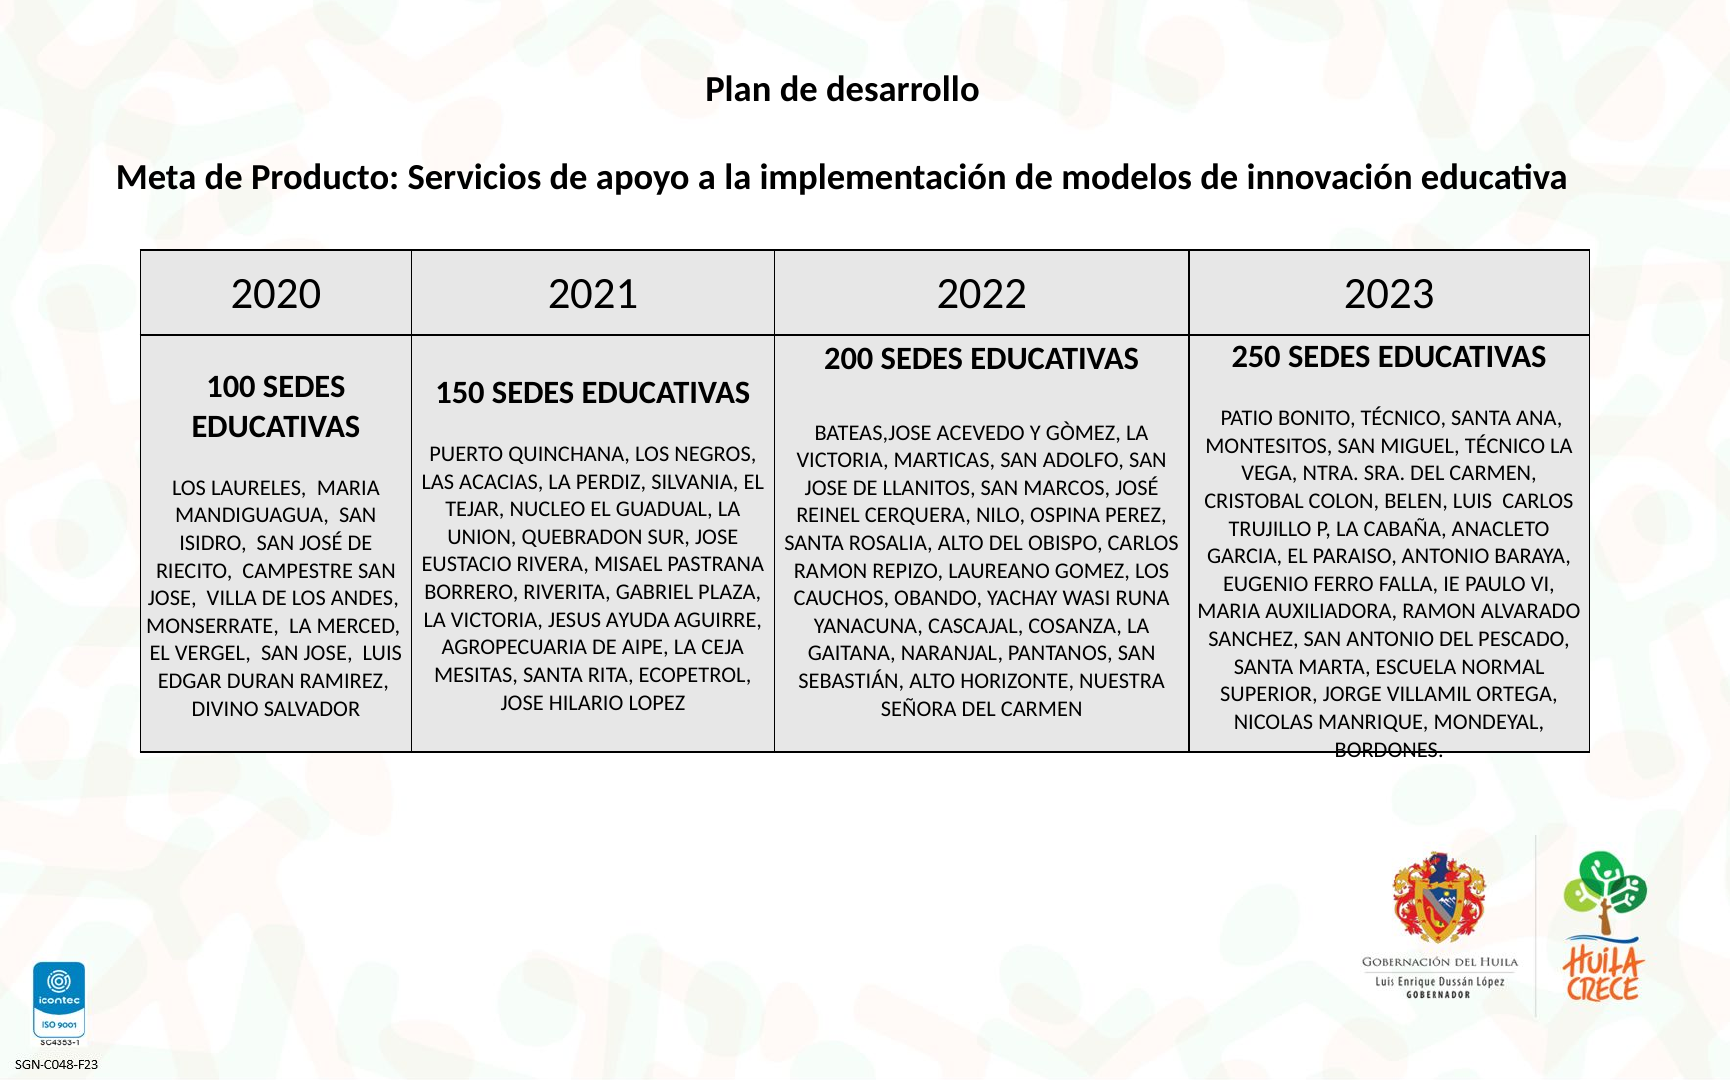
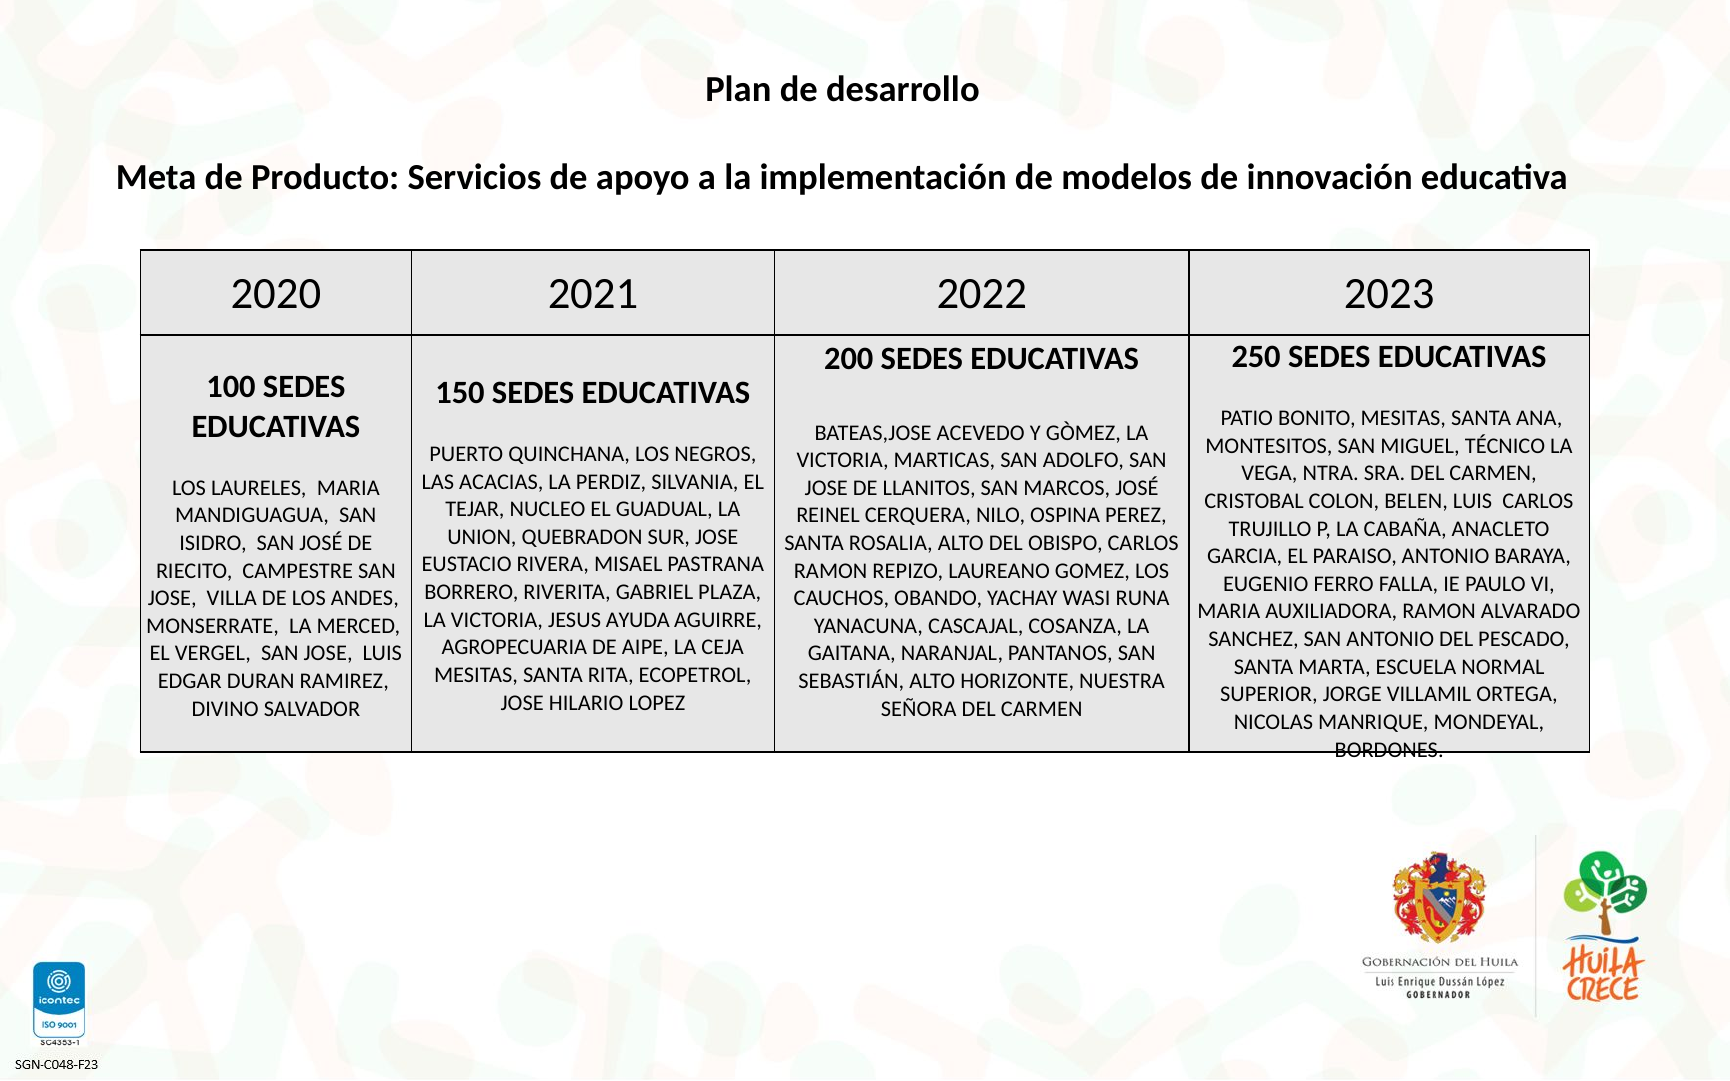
BONITO TÉCNICO: TÉCNICO -> MESITAS
